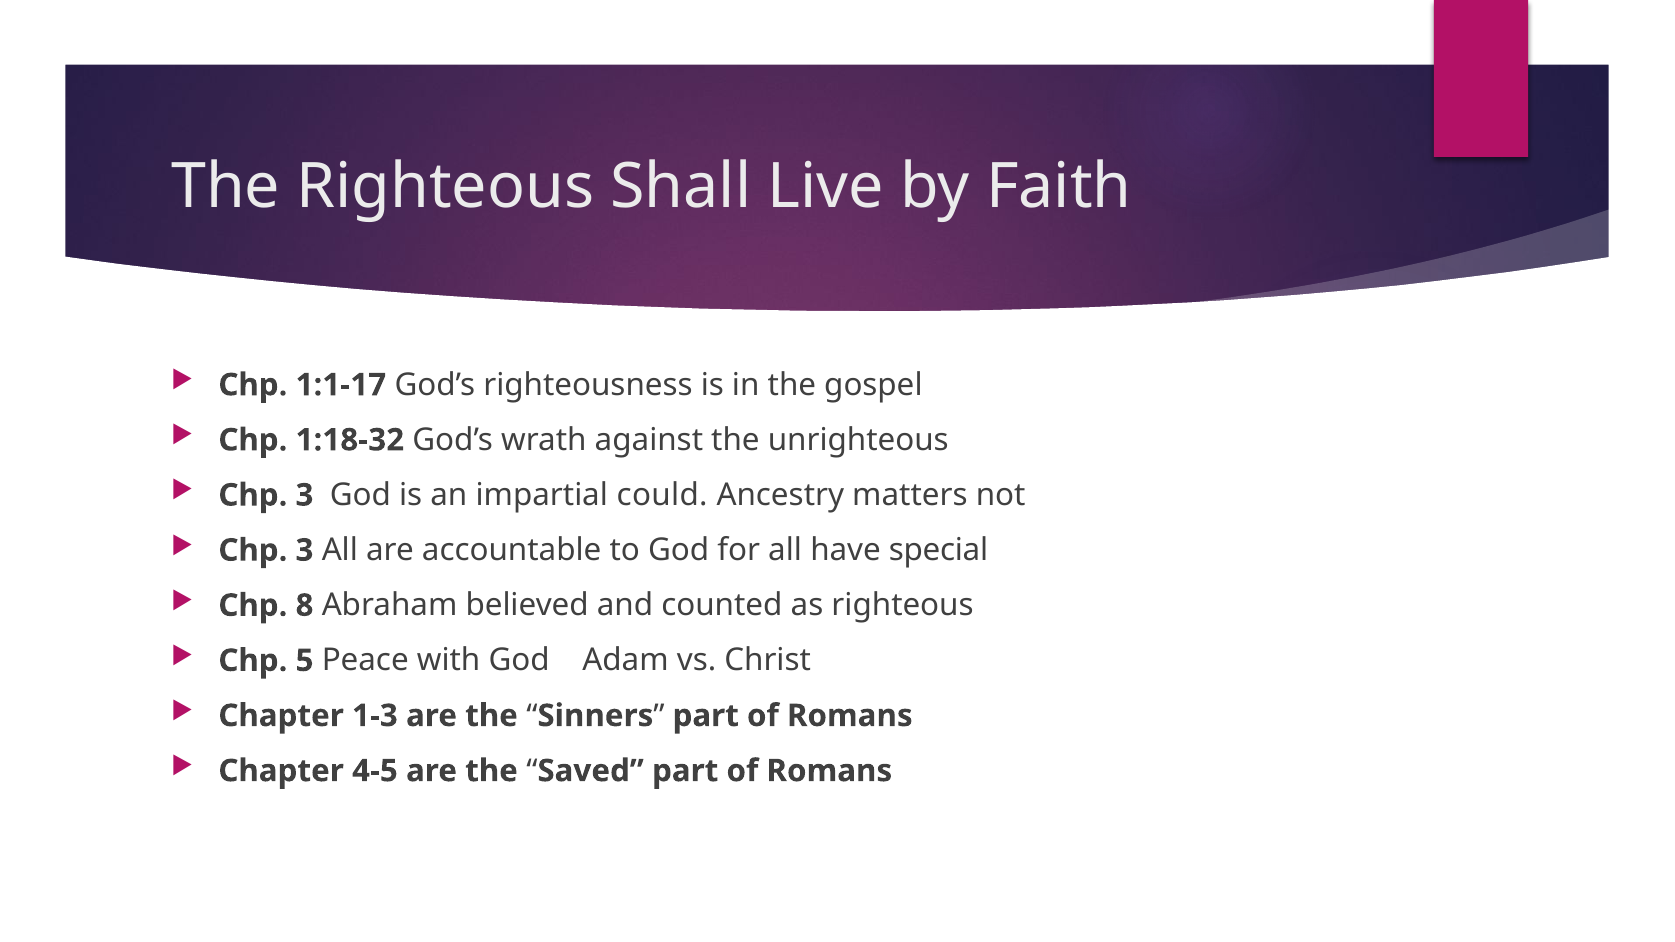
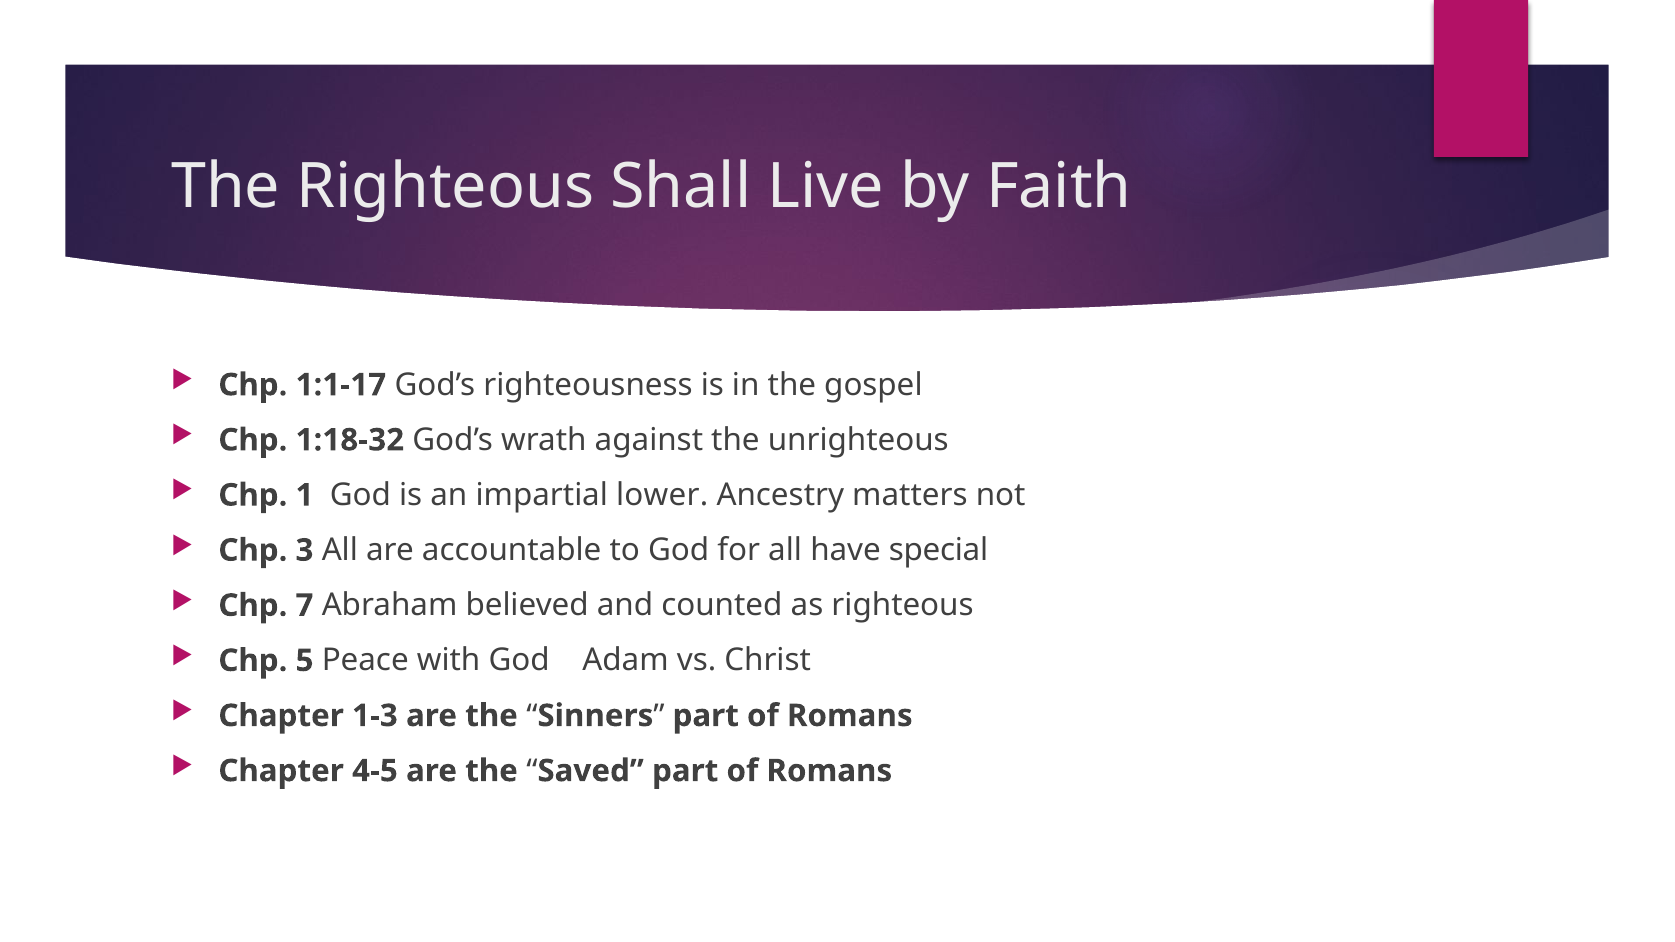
3 at (305, 495): 3 -> 1
could: could -> lower
8: 8 -> 7
